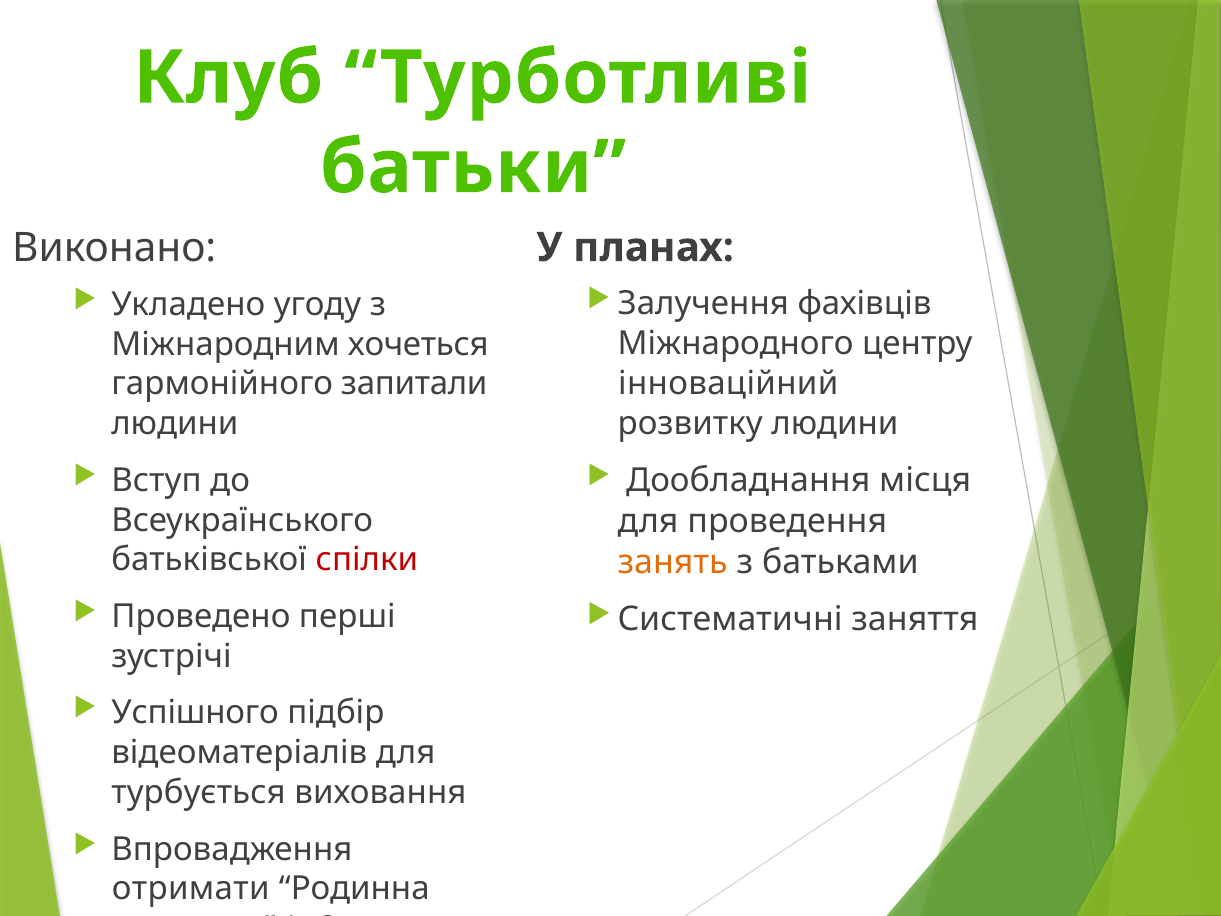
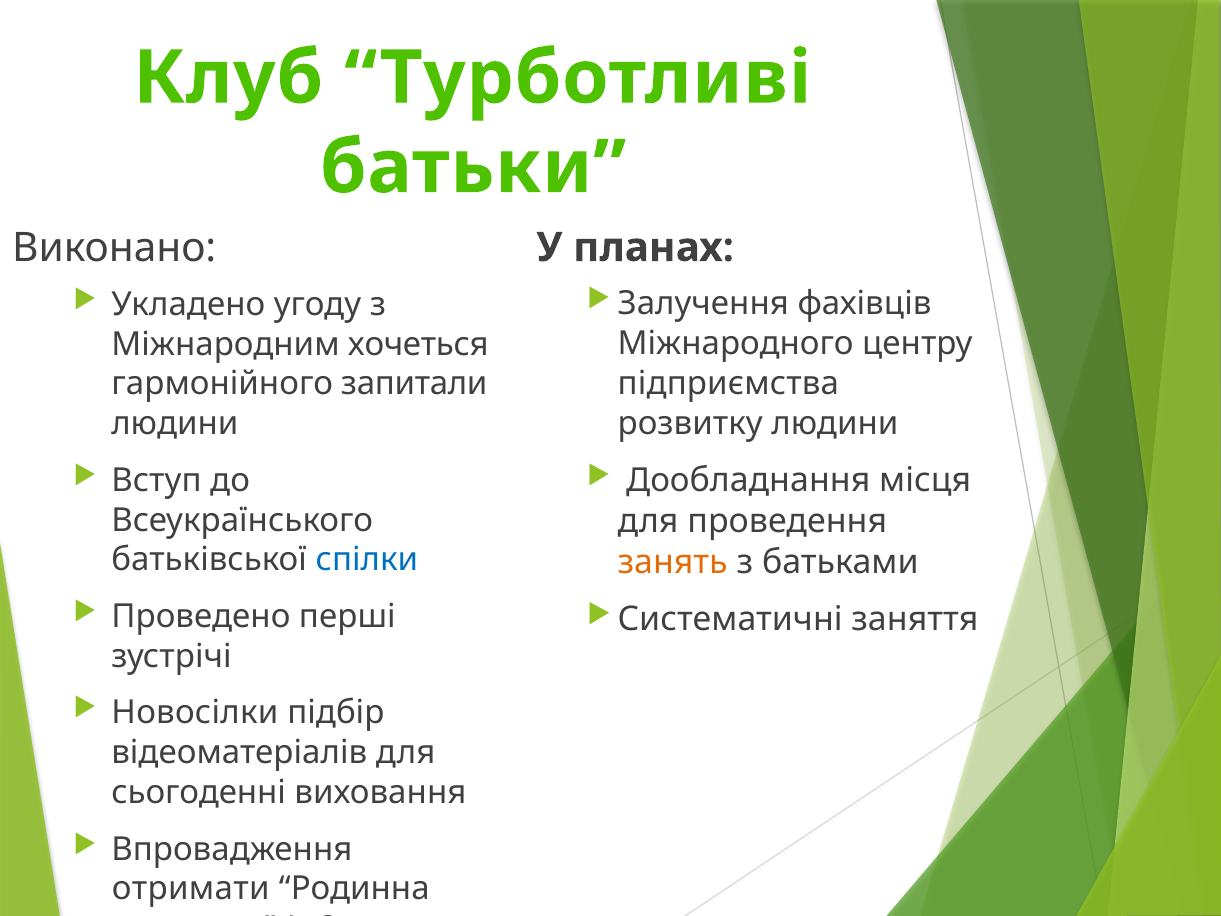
інноваційний: інноваційний -> підприємства
спілки colour: red -> blue
Успішного: Успішного -> Новосілки
турбується: турбується -> сьогоденні
